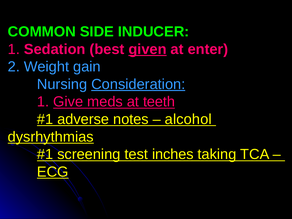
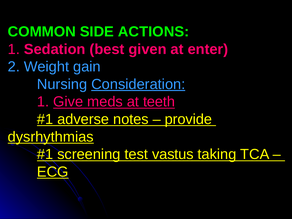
INDUCER: INDUCER -> ACTIONS
given underline: present -> none
alcohol: alcohol -> provide
inches: inches -> vastus
